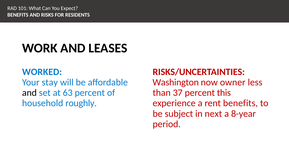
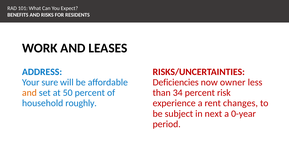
WORKED: WORKED -> ADDRESS
stay: stay -> sure
Washington: Washington -> Deficiencies
and at (29, 93) colour: black -> orange
63: 63 -> 50
37: 37 -> 34
this: this -> risk
rent benefits: benefits -> changes
8-year: 8-year -> 0-year
